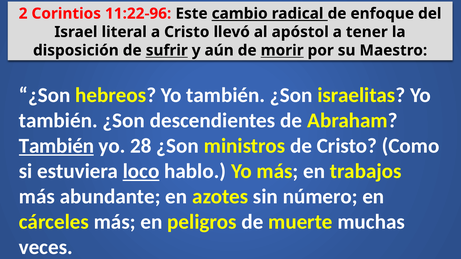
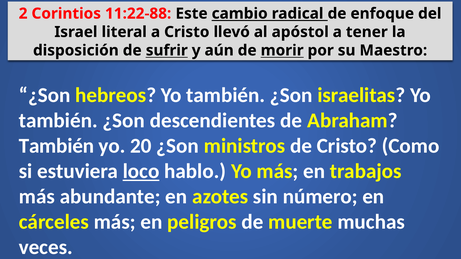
11:22-96: 11:22-96 -> 11:22-88
También at (56, 146) underline: present -> none
28: 28 -> 20
